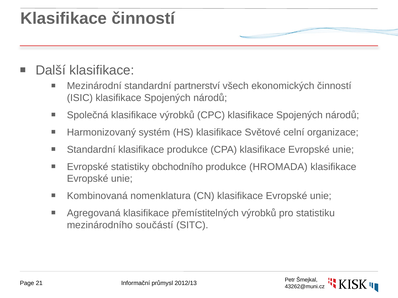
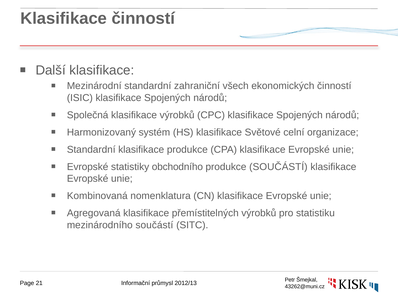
partnerství: partnerství -> zahraniční
produkce HROMADA: HROMADA -> SOUČÁSTÍ
